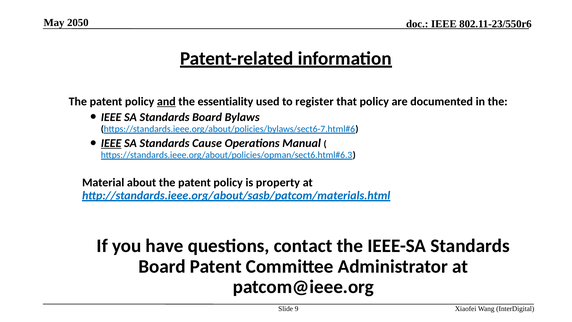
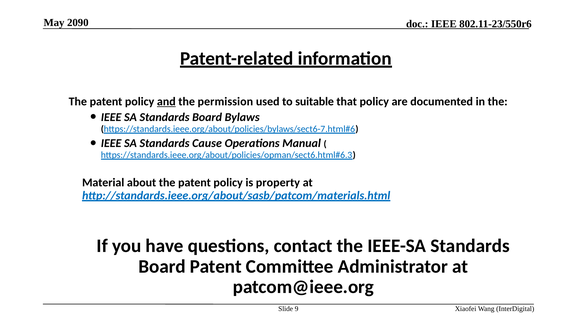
2050: 2050 -> 2090
essentiality: essentiality -> permission
register: register -> suitable
IEEE at (111, 143) underline: present -> none
